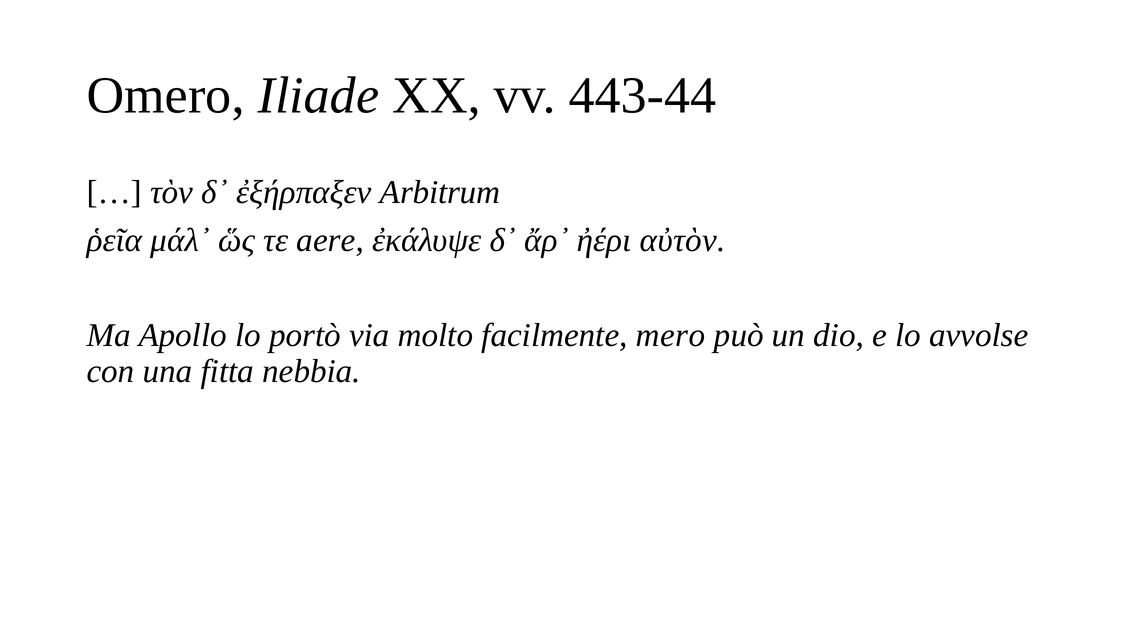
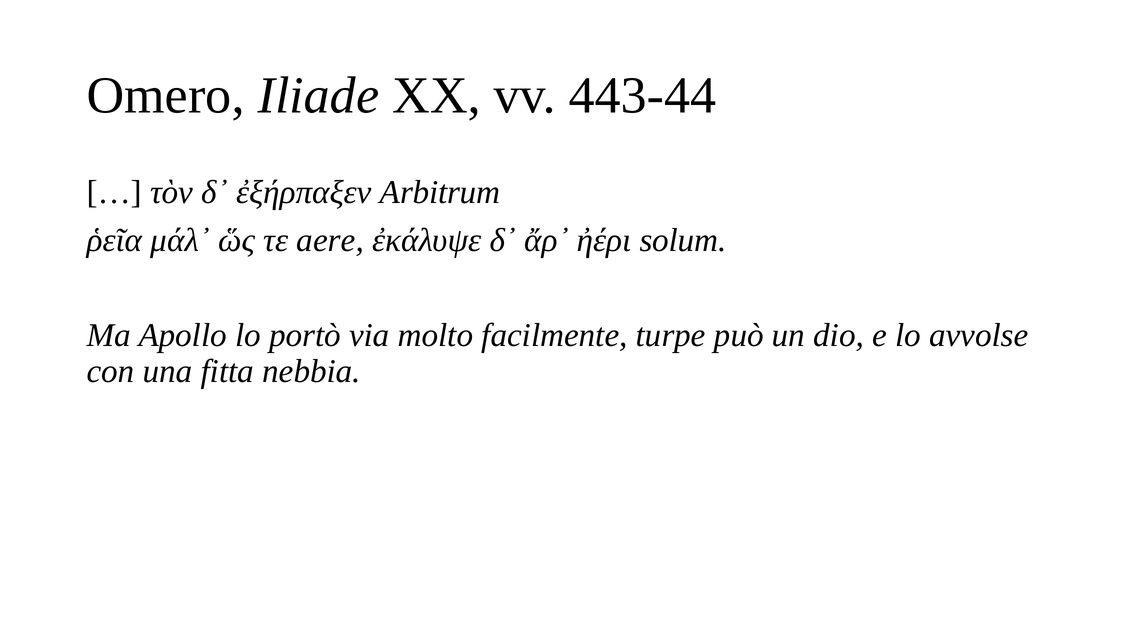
αὐτὸν: αὐτὸν -> solum
mero: mero -> turpe
